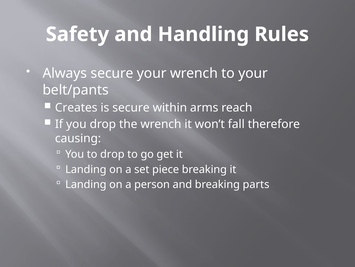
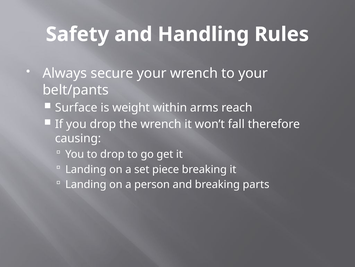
Creates: Creates -> Surface
is secure: secure -> weight
